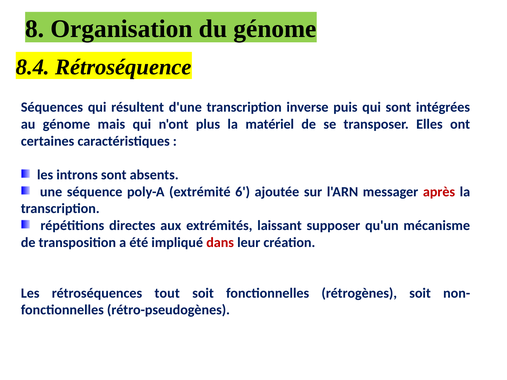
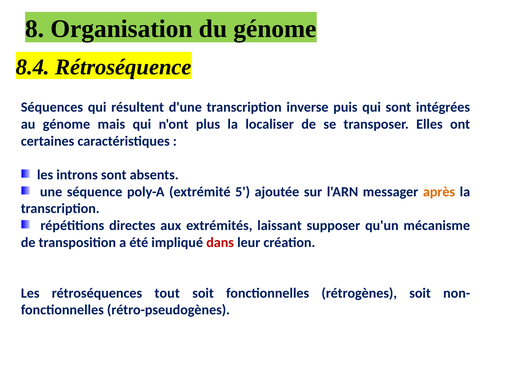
matériel: matériel -> localiser
6: 6 -> 5
après colour: red -> orange
